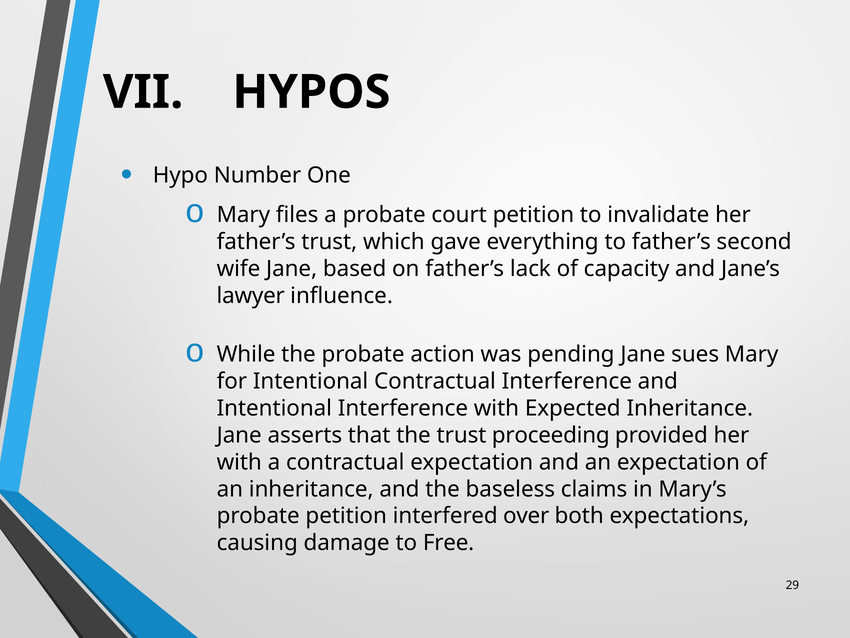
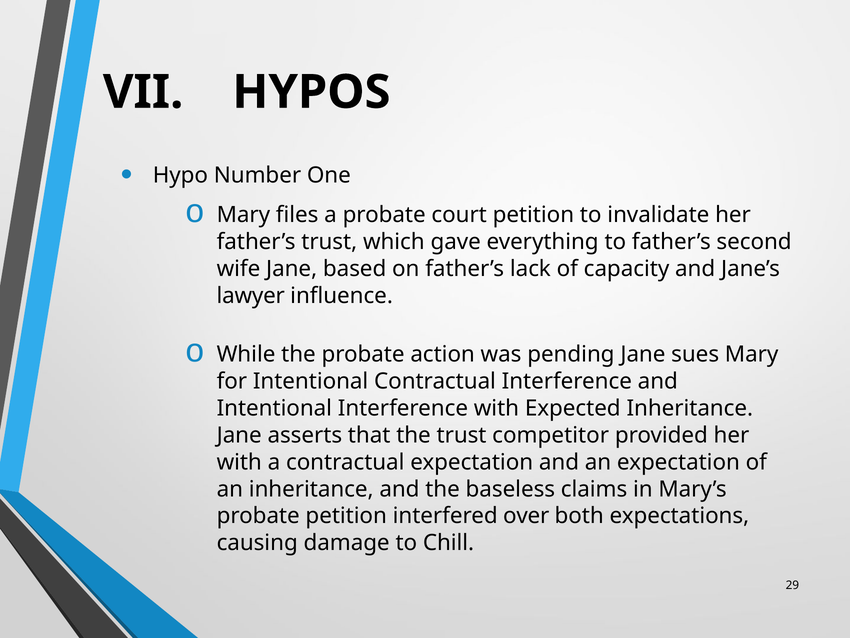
proceeding: proceeding -> competitor
Free: Free -> Chill
